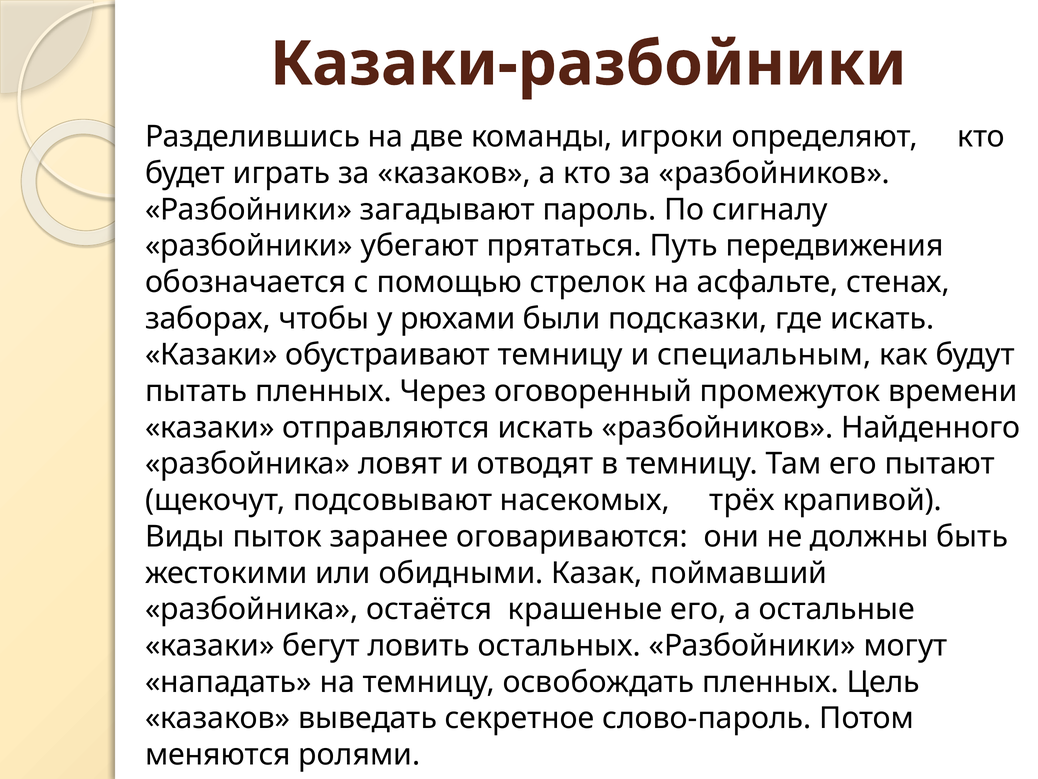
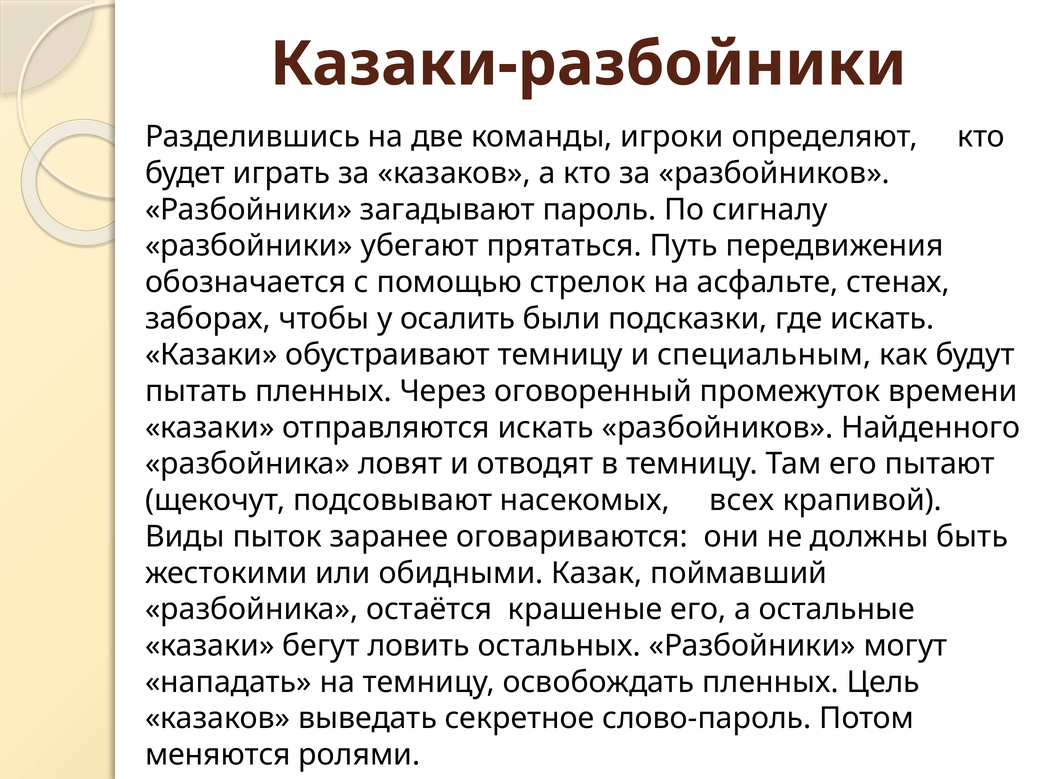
рюхами: рюхами -> осалить
трёх: трёх -> всех
